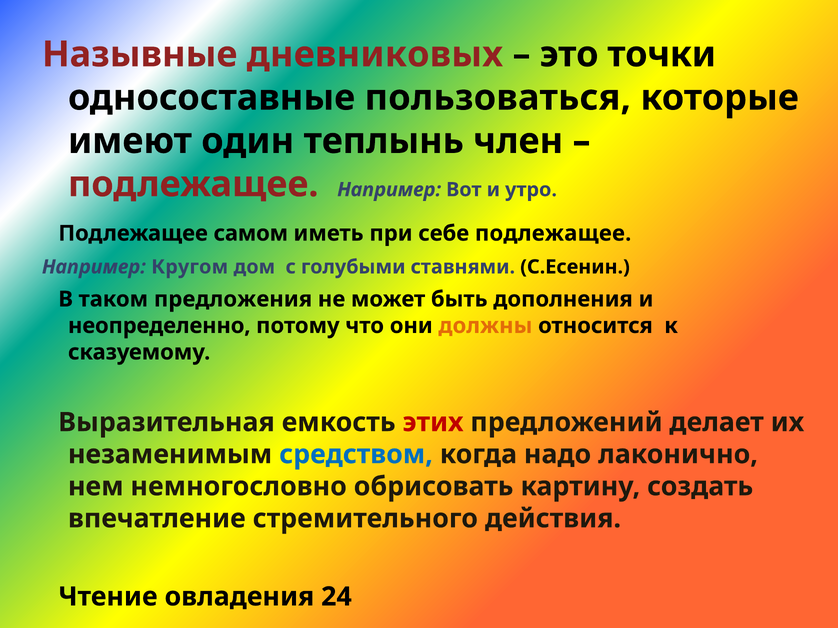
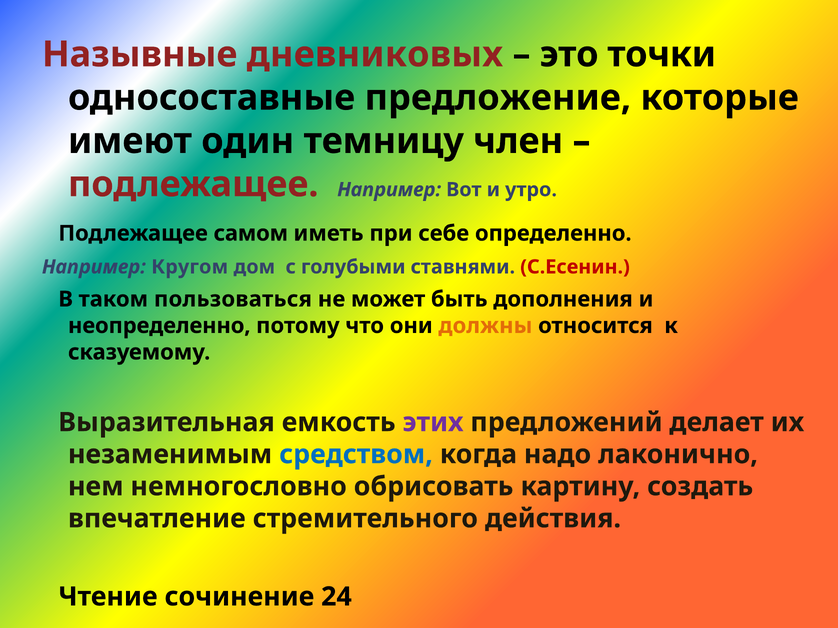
пользоваться: пользоваться -> предложение
теплынь: теплынь -> темницу
себе подлежащее: подлежащее -> определенно
С.Есенин colour: black -> red
предложения: предложения -> пользоваться
этих colour: red -> purple
овладения: овладения -> сочинение
